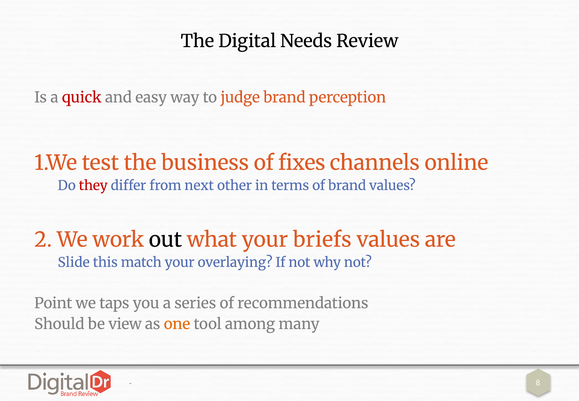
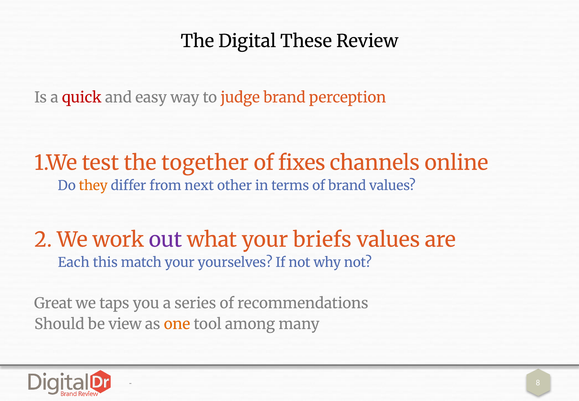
Needs: Needs -> These
business: business -> together
they colour: red -> orange
out colour: black -> purple
Slide: Slide -> Each
overlaying: overlaying -> yourselves
Point: Point -> Great
